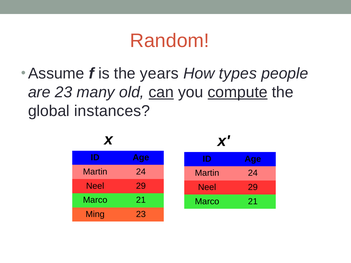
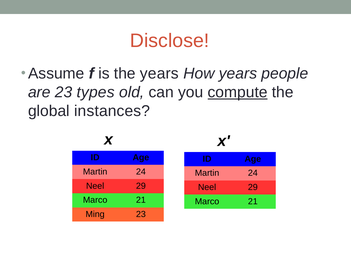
Random: Random -> Disclose
How types: types -> years
many: many -> types
can underline: present -> none
